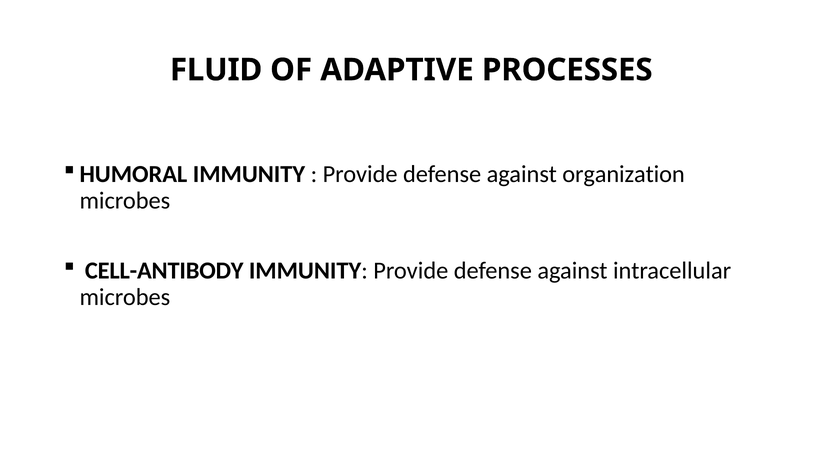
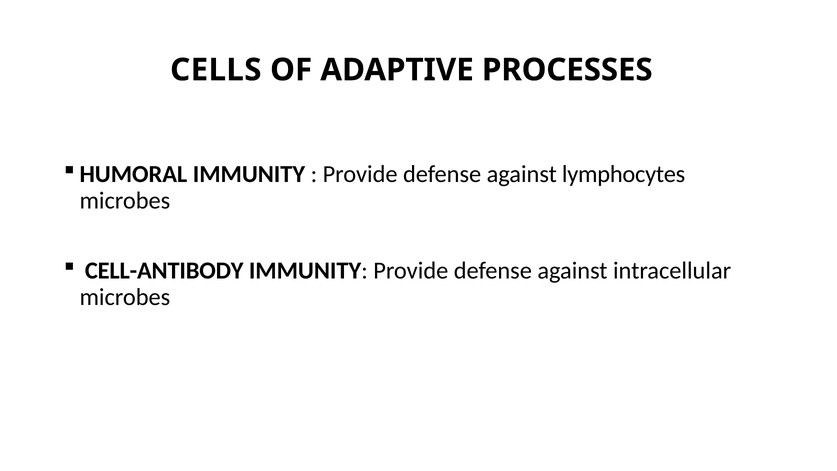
FLUID: FLUID -> CELLS
organization: organization -> lymphocytes
